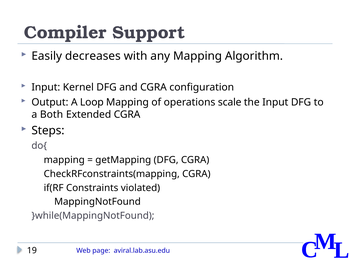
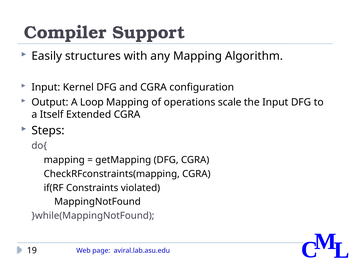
decreases: decreases -> structures
Both: Both -> Itself
